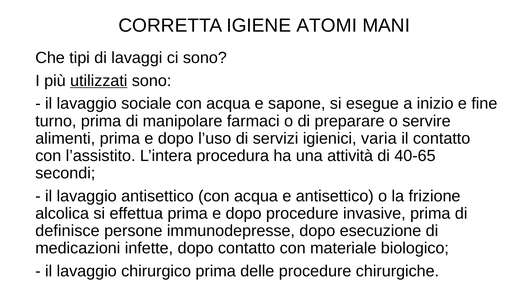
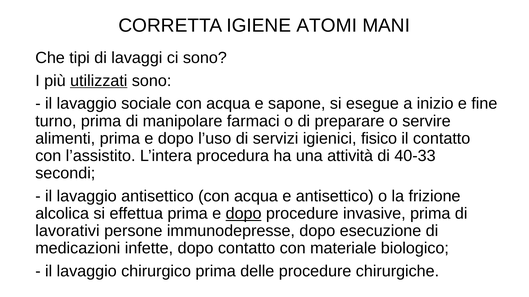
varia: varia -> fisico
40-65: 40-65 -> 40-33
dopo at (244, 214) underline: none -> present
definisce: definisce -> lavorativi
